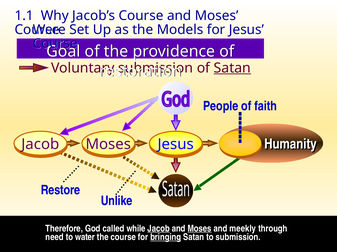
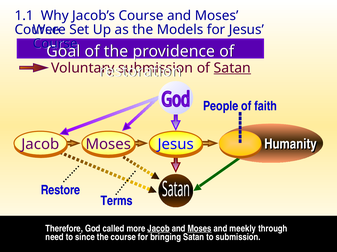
Unlike: Unlike -> Terms
while: while -> more
water: water -> since
bringing underline: present -> none
